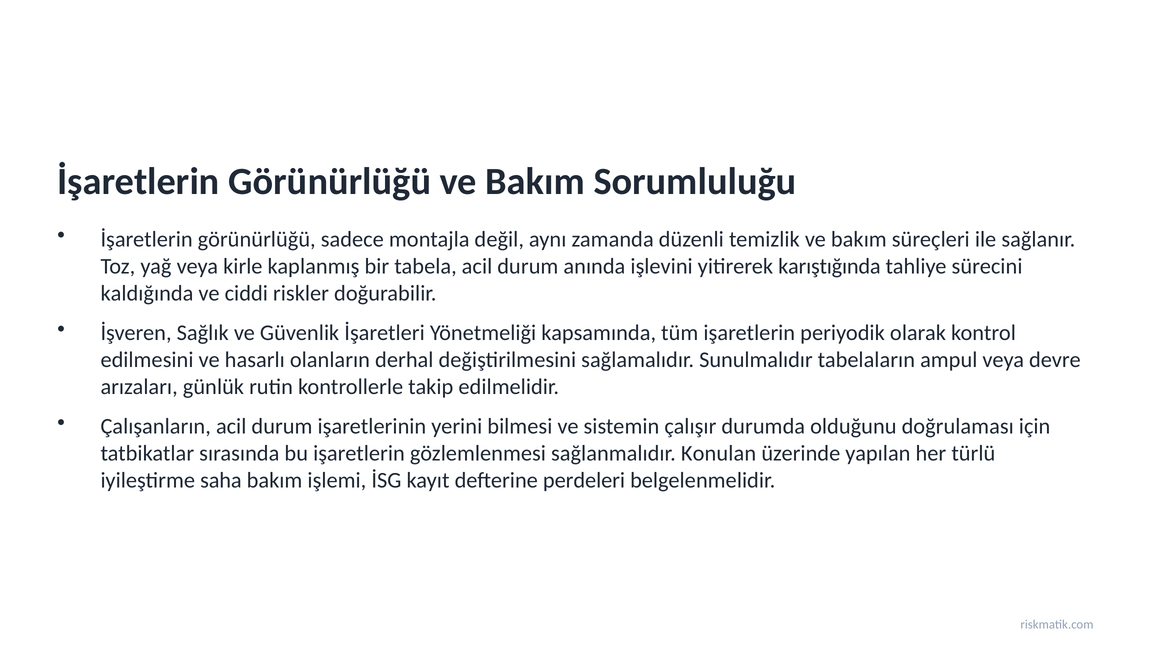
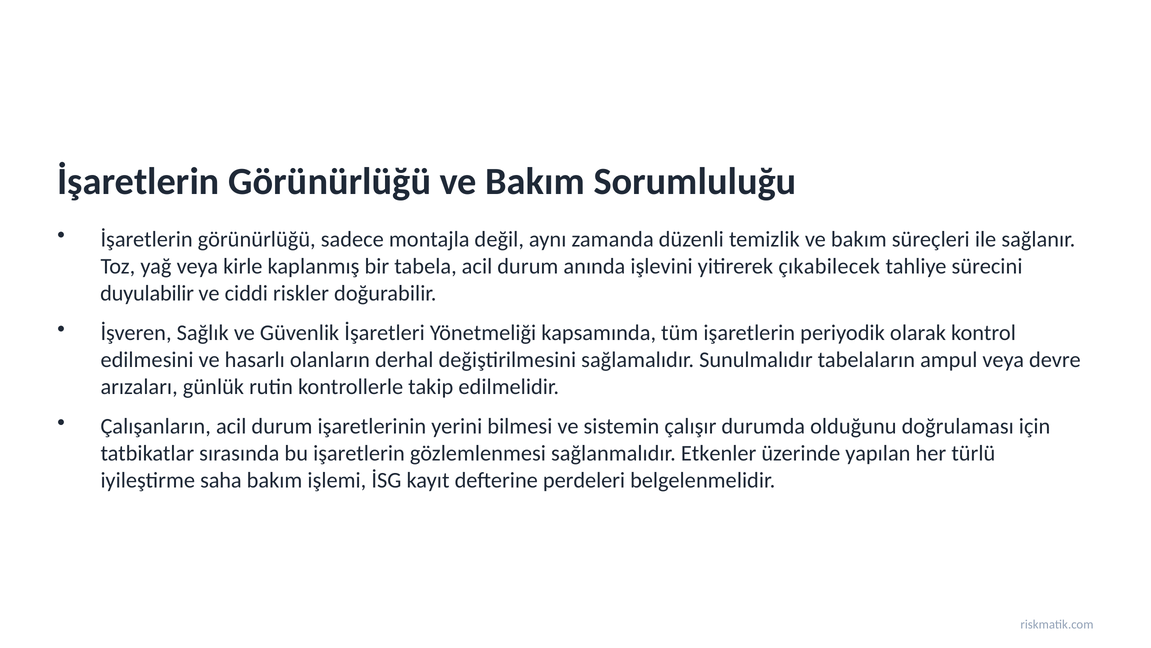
karıştığında: karıştığında -> çıkabilecek
kaldığında: kaldığında -> duyulabilir
Konulan: Konulan -> Etkenler
